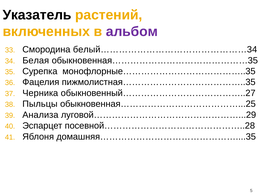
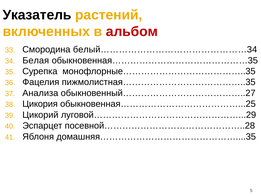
альбом colour: purple -> red
Черника: Черника -> Анализа
Пыльцы: Пыльцы -> Цикория
Анализа: Анализа -> Цикорий
